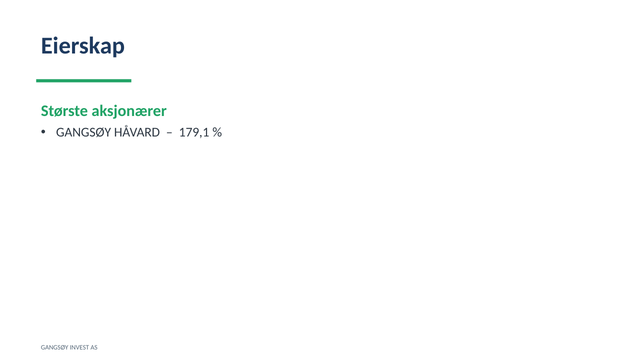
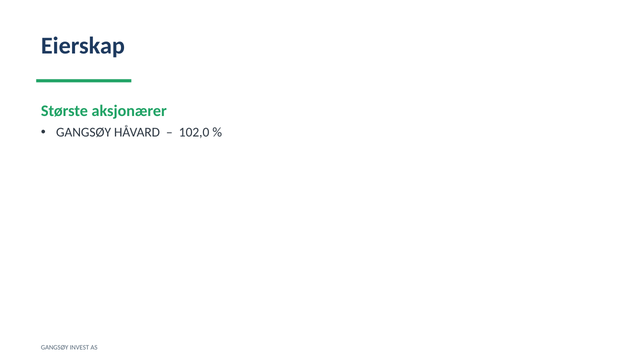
179,1: 179,1 -> 102,0
